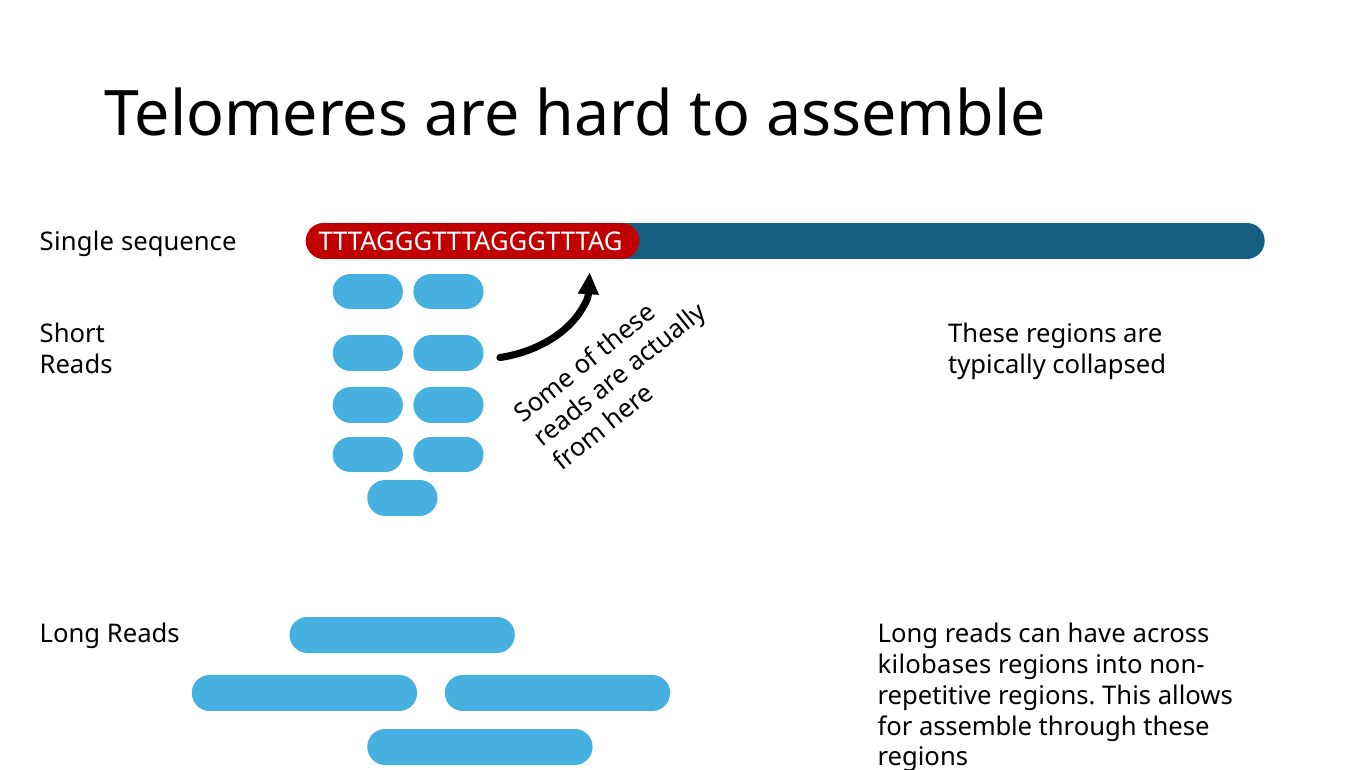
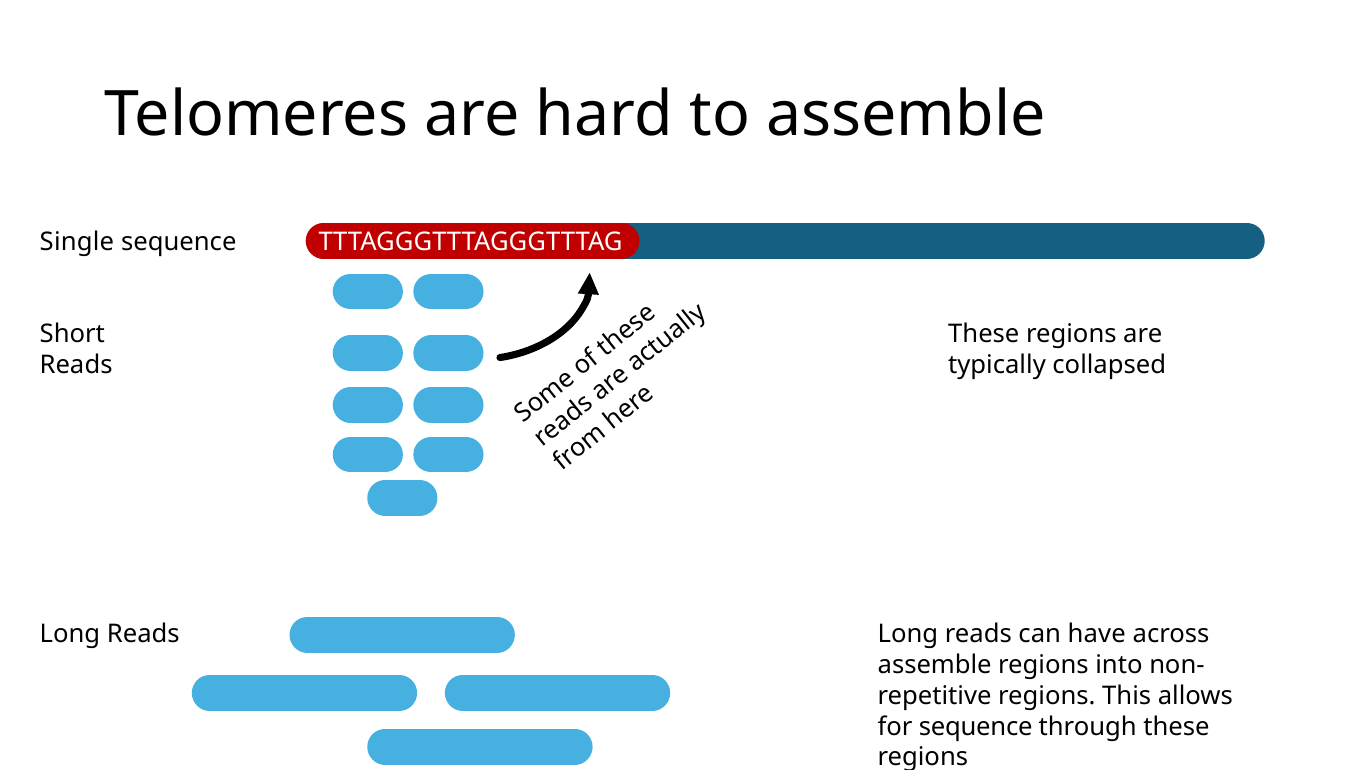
kilobases at (935, 665): kilobases -> assemble
for assemble: assemble -> sequence
